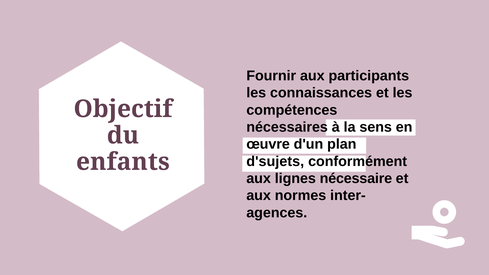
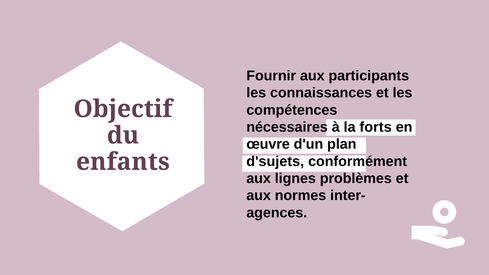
sens: sens -> forts
nécessaire: nécessaire -> problèmes
